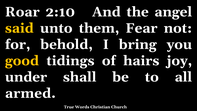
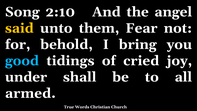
Roar: Roar -> Song
good colour: yellow -> light blue
hairs: hairs -> cried
